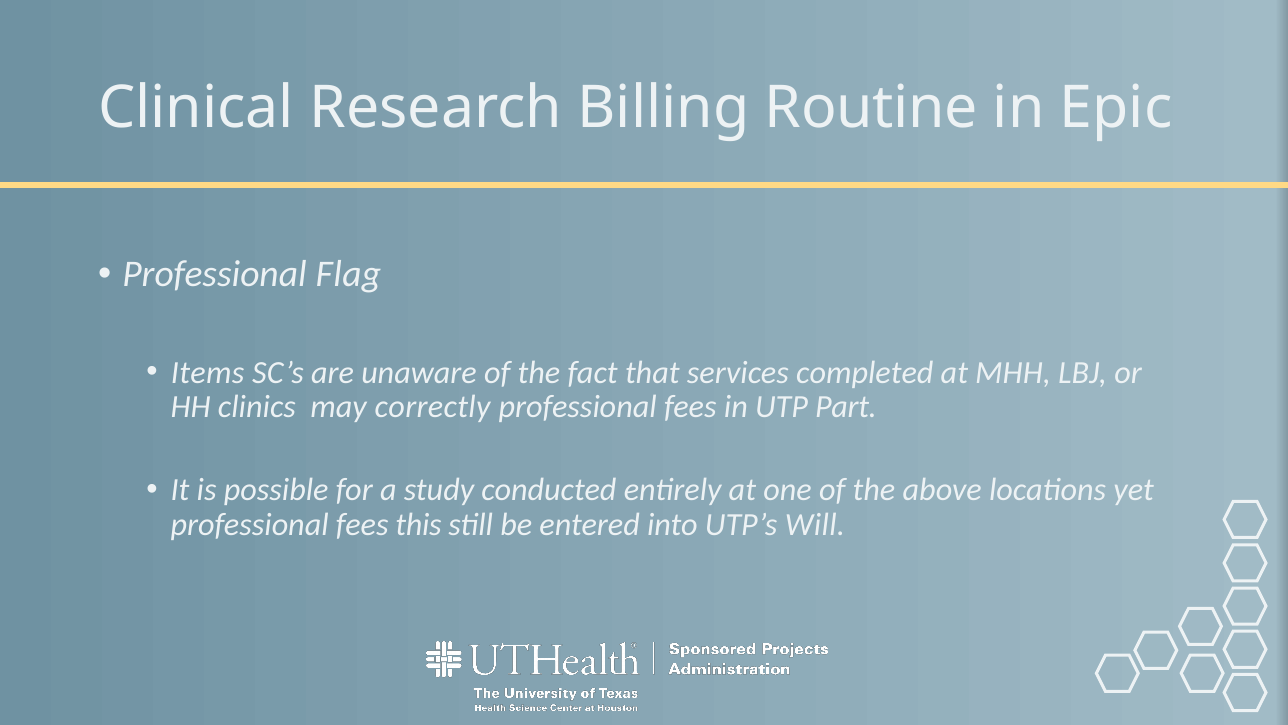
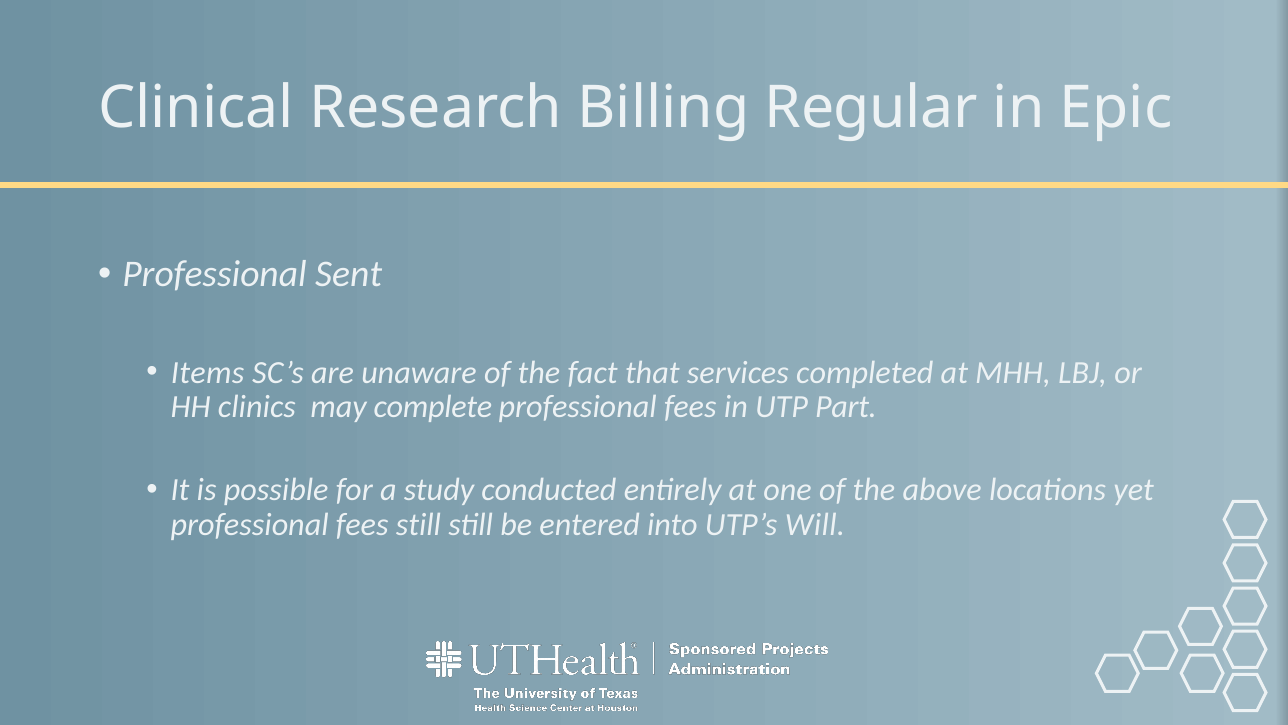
Routine: Routine -> Regular
Flag: Flag -> Sent
correctly: correctly -> complete
fees this: this -> still
